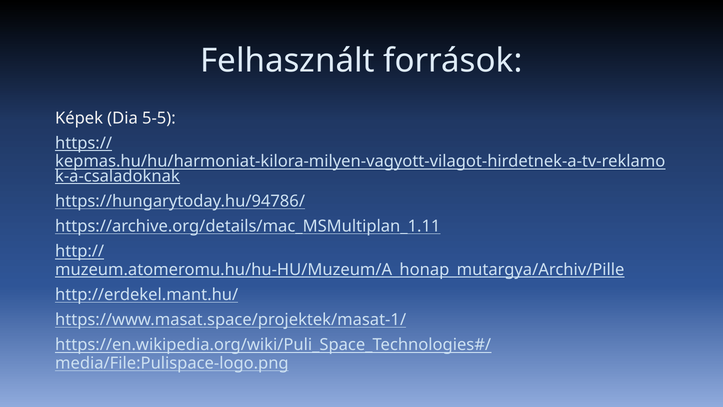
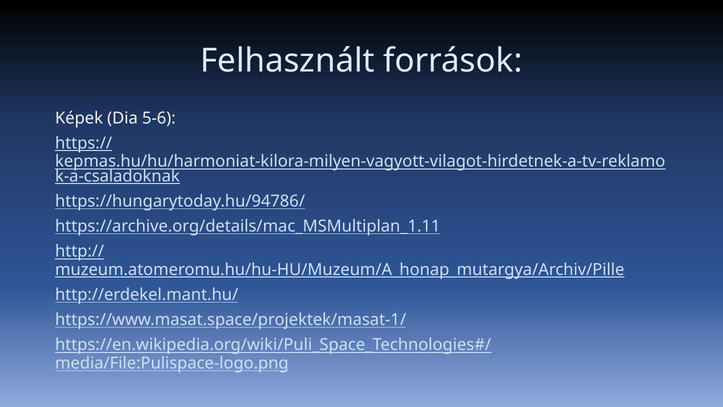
5-5: 5-5 -> 5-6
